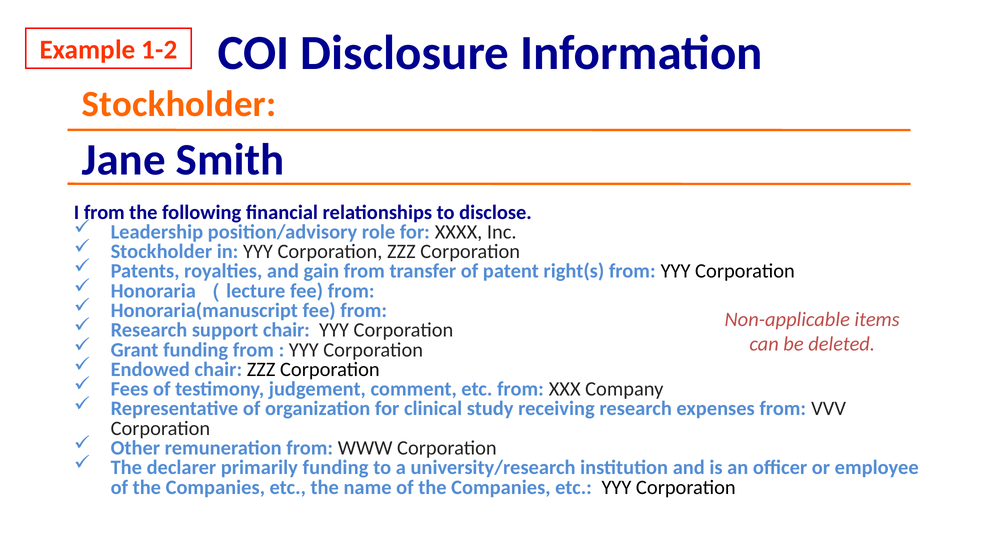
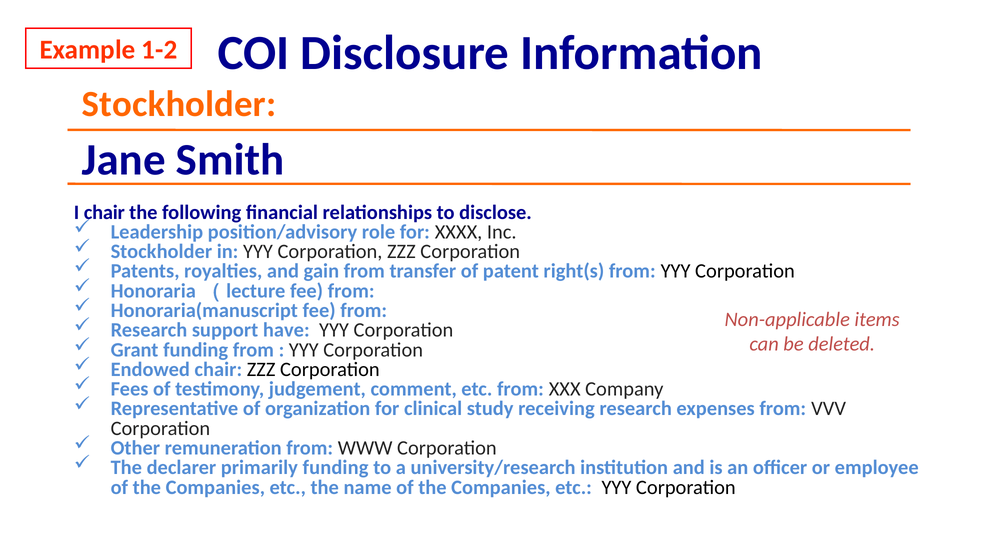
I from: from -> chair
support chair: chair -> have
